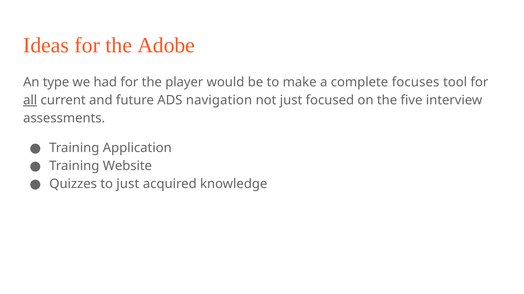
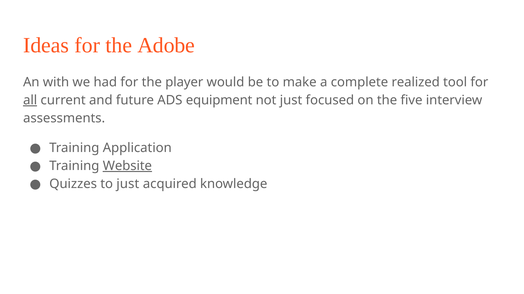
type: type -> with
focuses: focuses -> realized
navigation: navigation -> equipment
Website underline: none -> present
